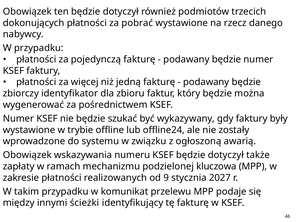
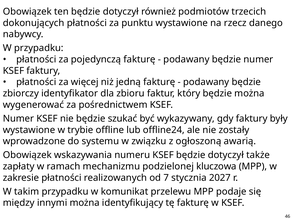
pobrać: pobrać -> punktu
9: 9 -> 7
innymi ścieżki: ścieżki -> można
